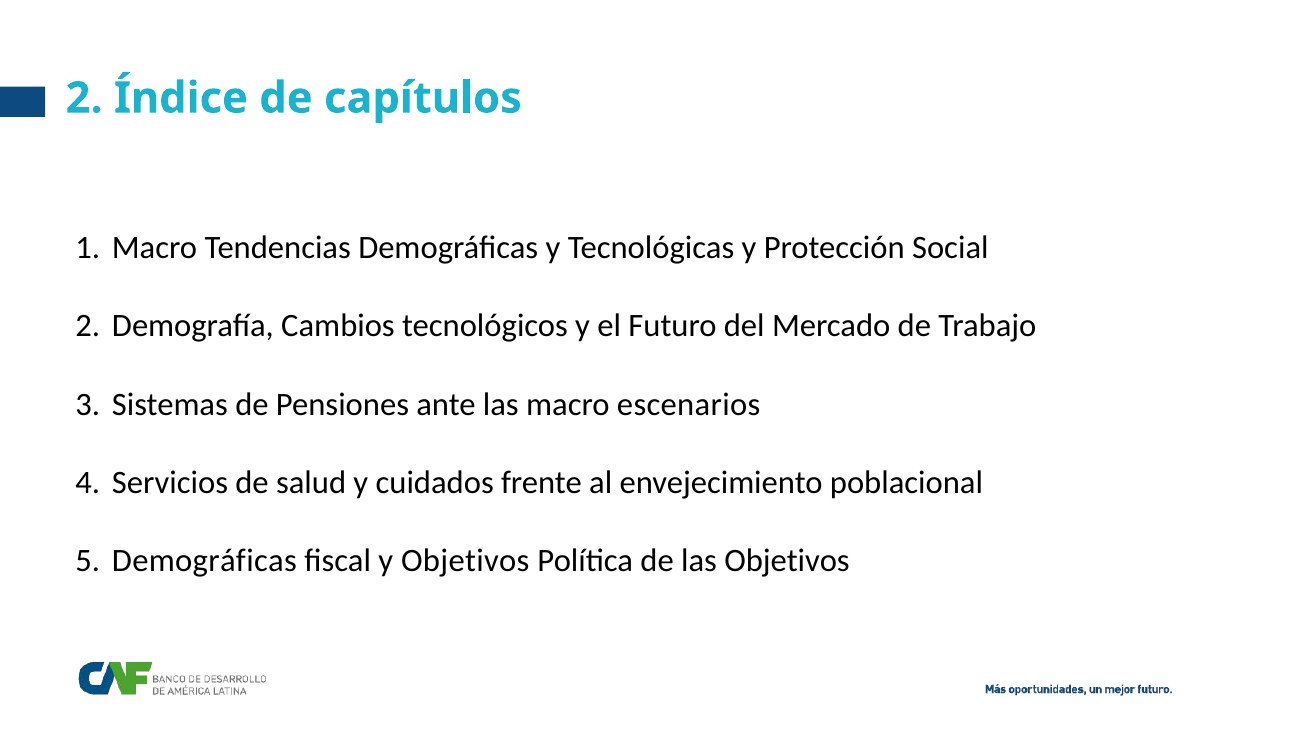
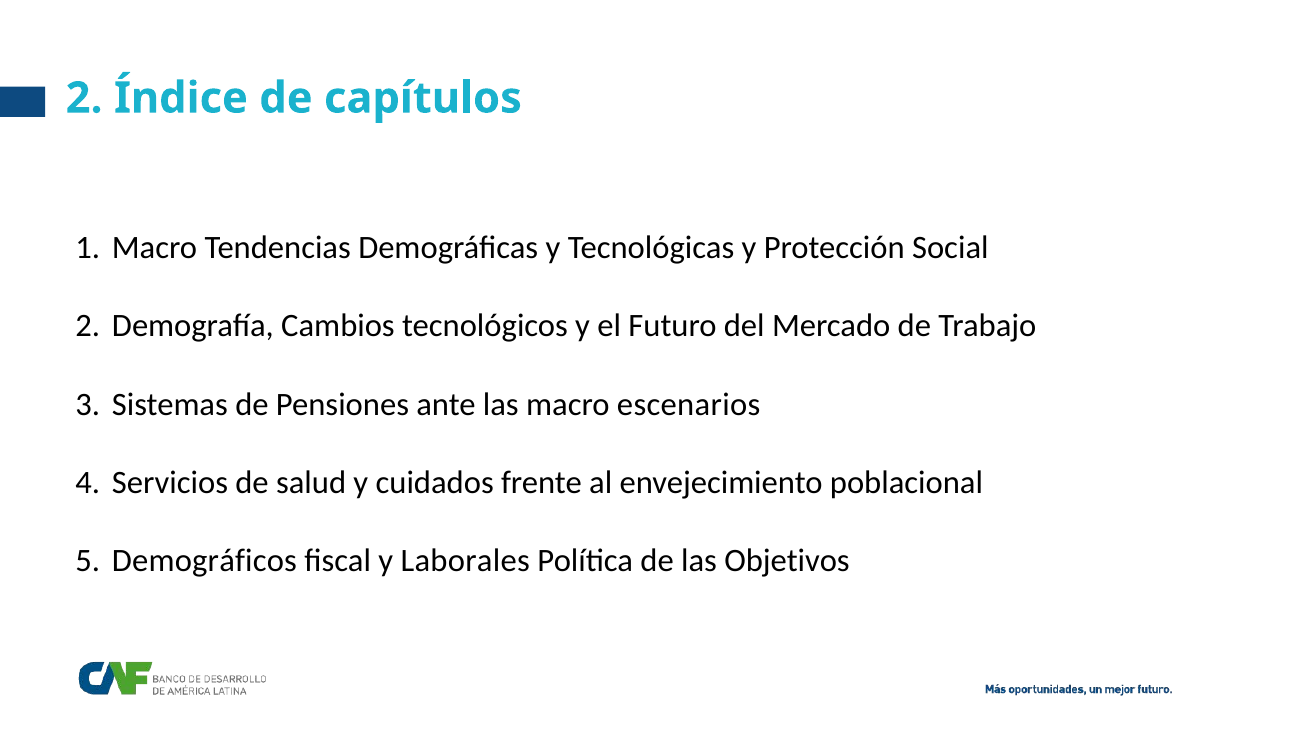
Demográficas at (204, 561): Demográficas -> Demográficos
y Objetivos: Objetivos -> Laborales
